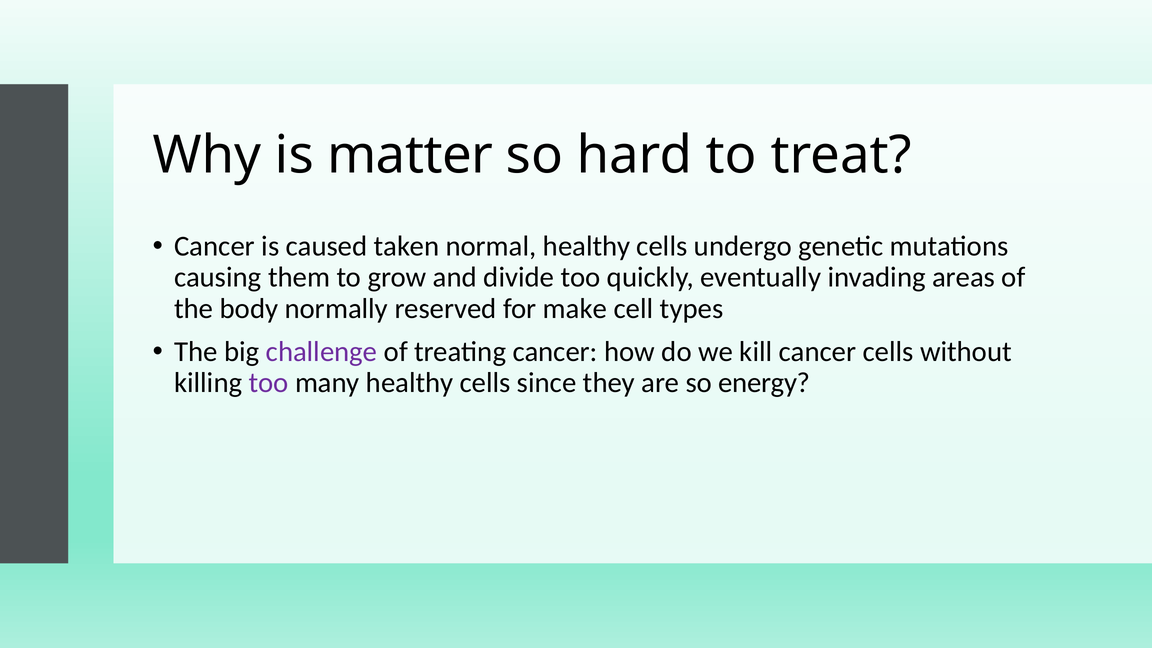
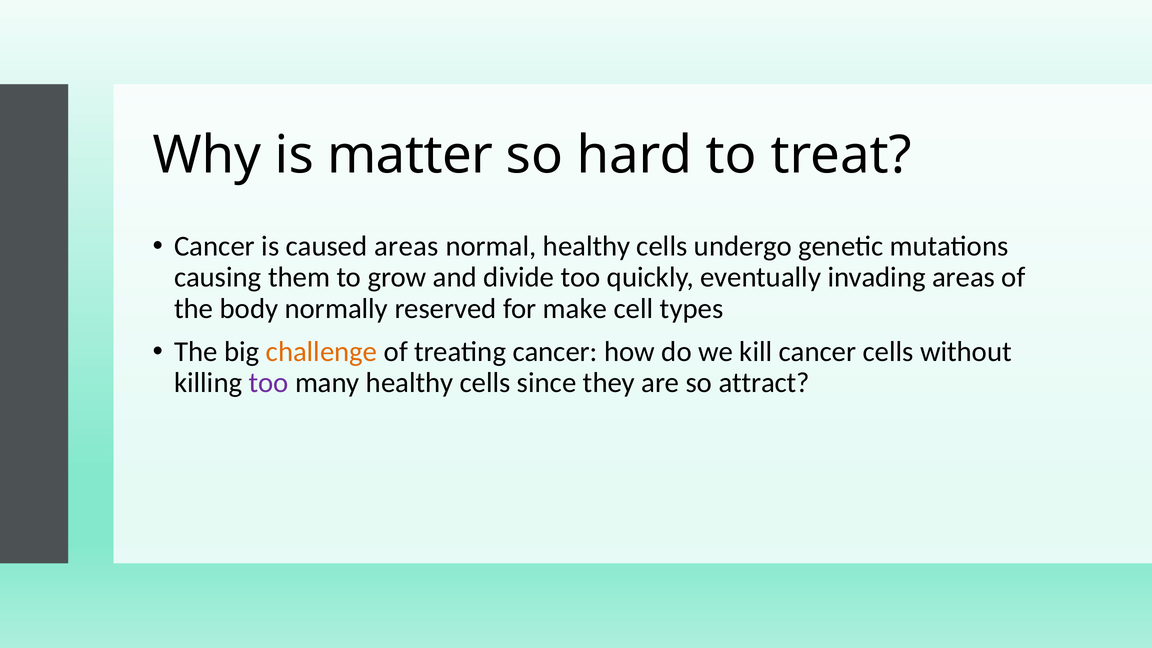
caused taken: taken -> areas
challenge colour: purple -> orange
energy: energy -> attract
